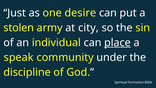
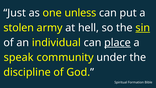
desire: desire -> unless
city: city -> hell
sin underline: none -> present
